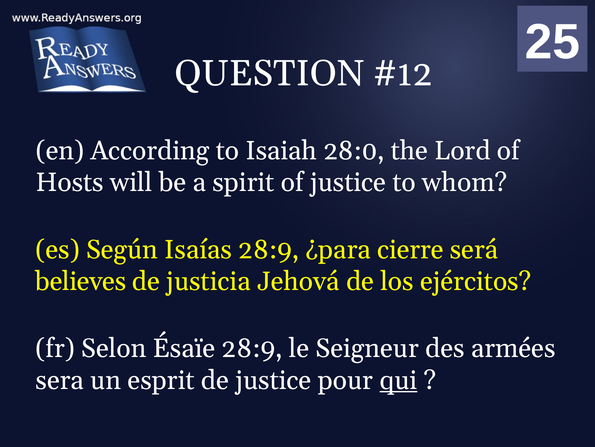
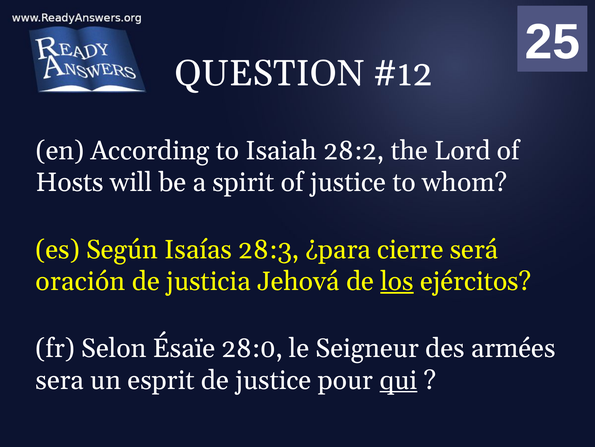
28:0: 28:0 -> 28:2
Isaías 28:9: 28:9 -> 28:3
believes: believes -> oración
los underline: none -> present
Ésaïe 28:9: 28:9 -> 28:0
